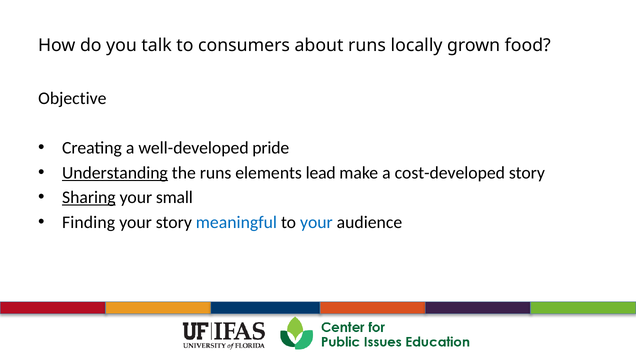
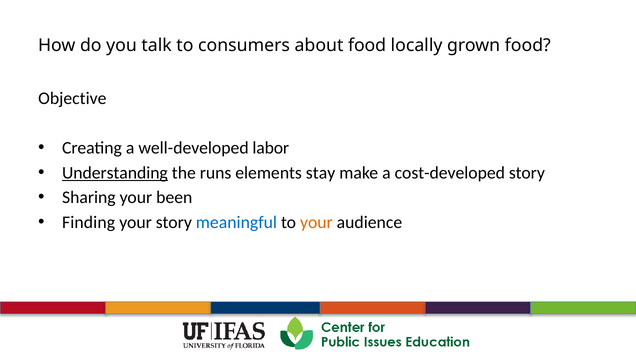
runs at (367, 45): runs -> food
pride: pride -> labor
lead: lead -> stay
Sharing underline: present -> none
small: small -> been
your at (316, 222) colour: blue -> orange
